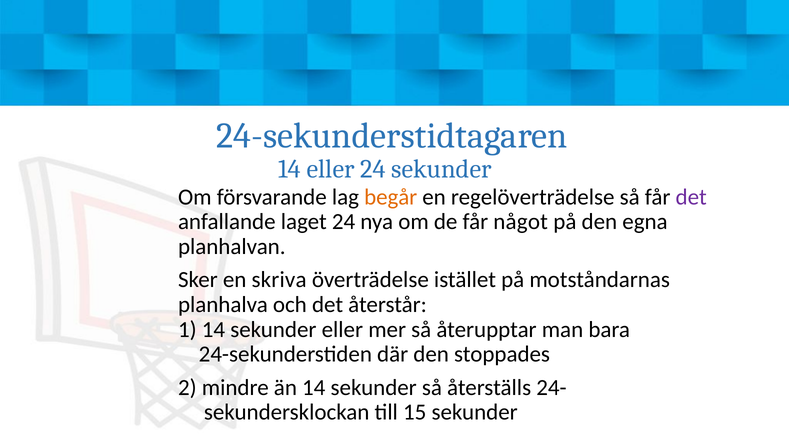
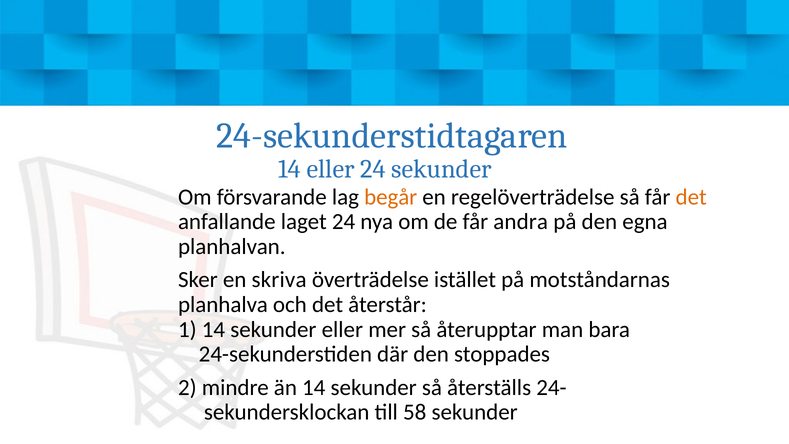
det at (691, 197) colour: purple -> orange
något: något -> andra
15: 15 -> 58
